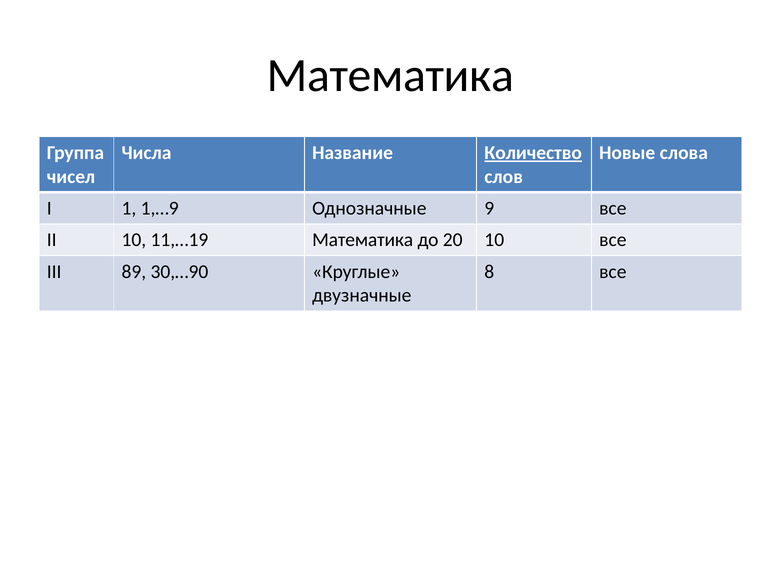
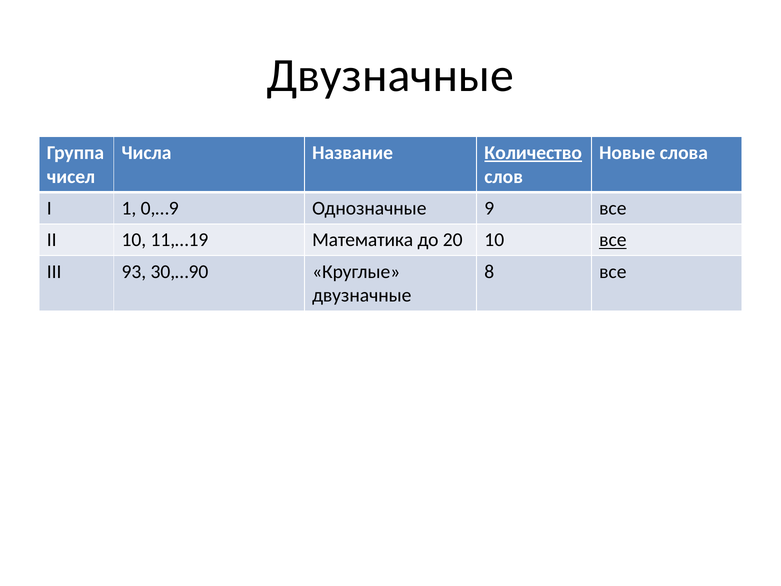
Математика at (390, 76): Математика -> Двузначные
1,…9: 1,…9 -> 0,…9
все at (613, 240) underline: none -> present
89: 89 -> 93
